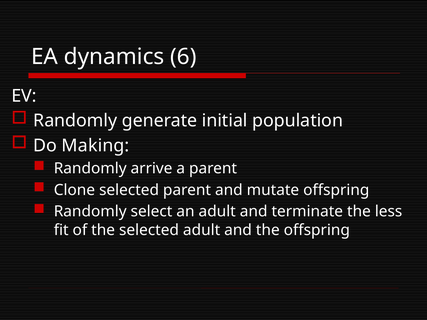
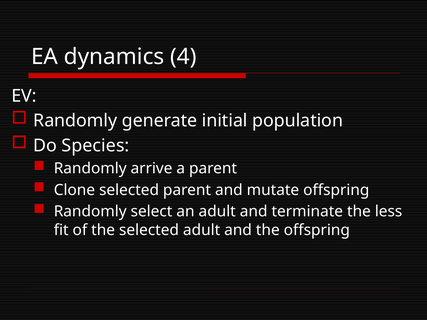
6: 6 -> 4
Making: Making -> Species
